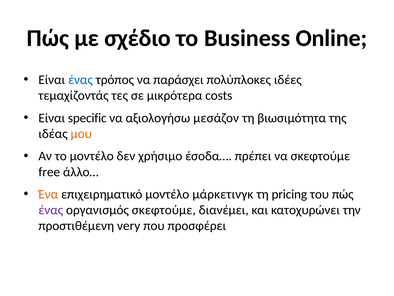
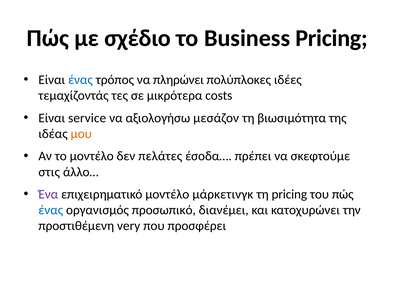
Business Online: Online -> Pricing
παράσχει: παράσχει -> πληρώνει
specific: specific -> service
χρήσιμο: χρήσιμο -> πελάτες
free: free -> στις
Ένα colour: orange -> purple
ένας at (51, 210) colour: purple -> blue
οργανισμός σκεφτούμε: σκεφτούμε -> προσωπικό
